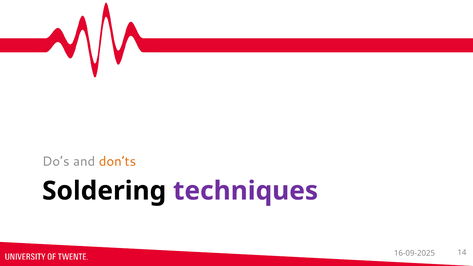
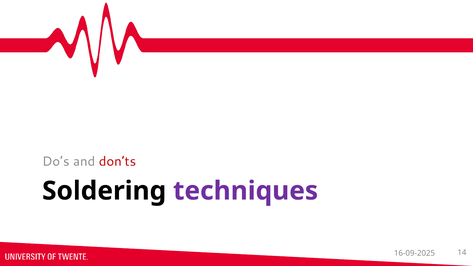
don’ts colour: orange -> red
